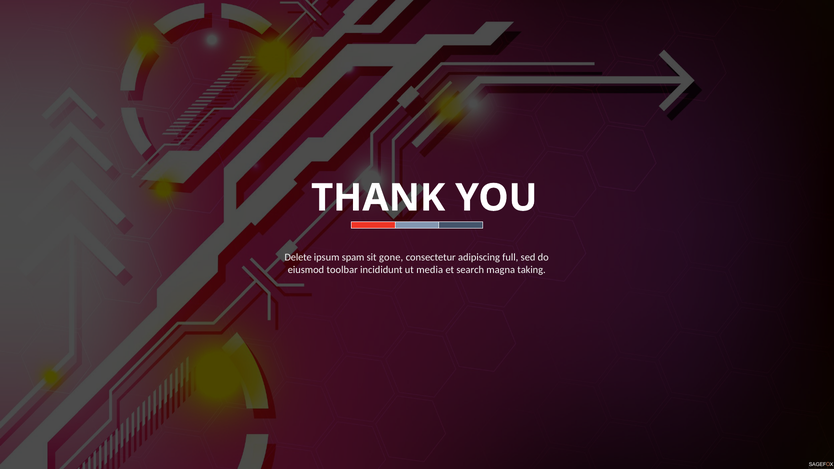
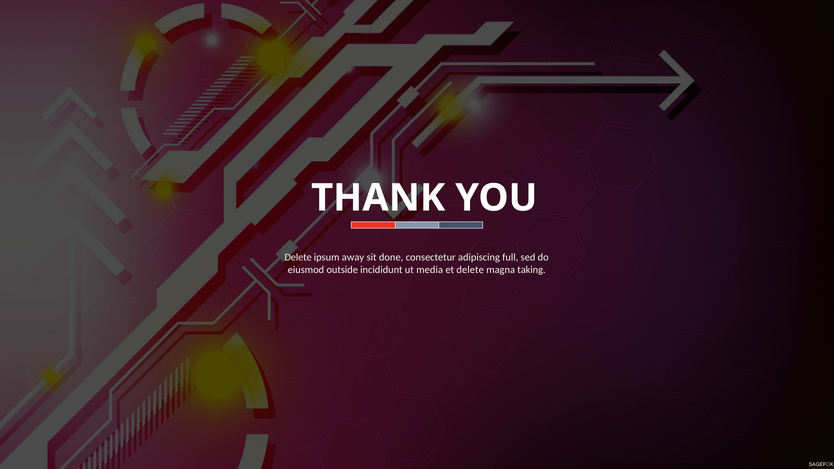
spam: spam -> away
gone: gone -> done
toolbar: toolbar -> outside
et search: search -> delete
